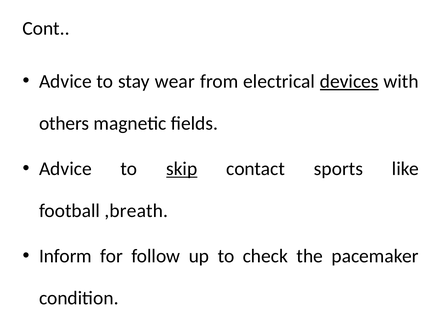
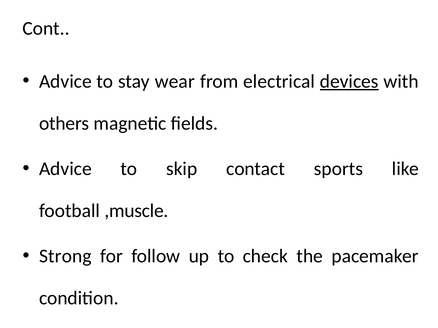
skip underline: present -> none
,breath: ,breath -> ,muscle
Inform: Inform -> Strong
